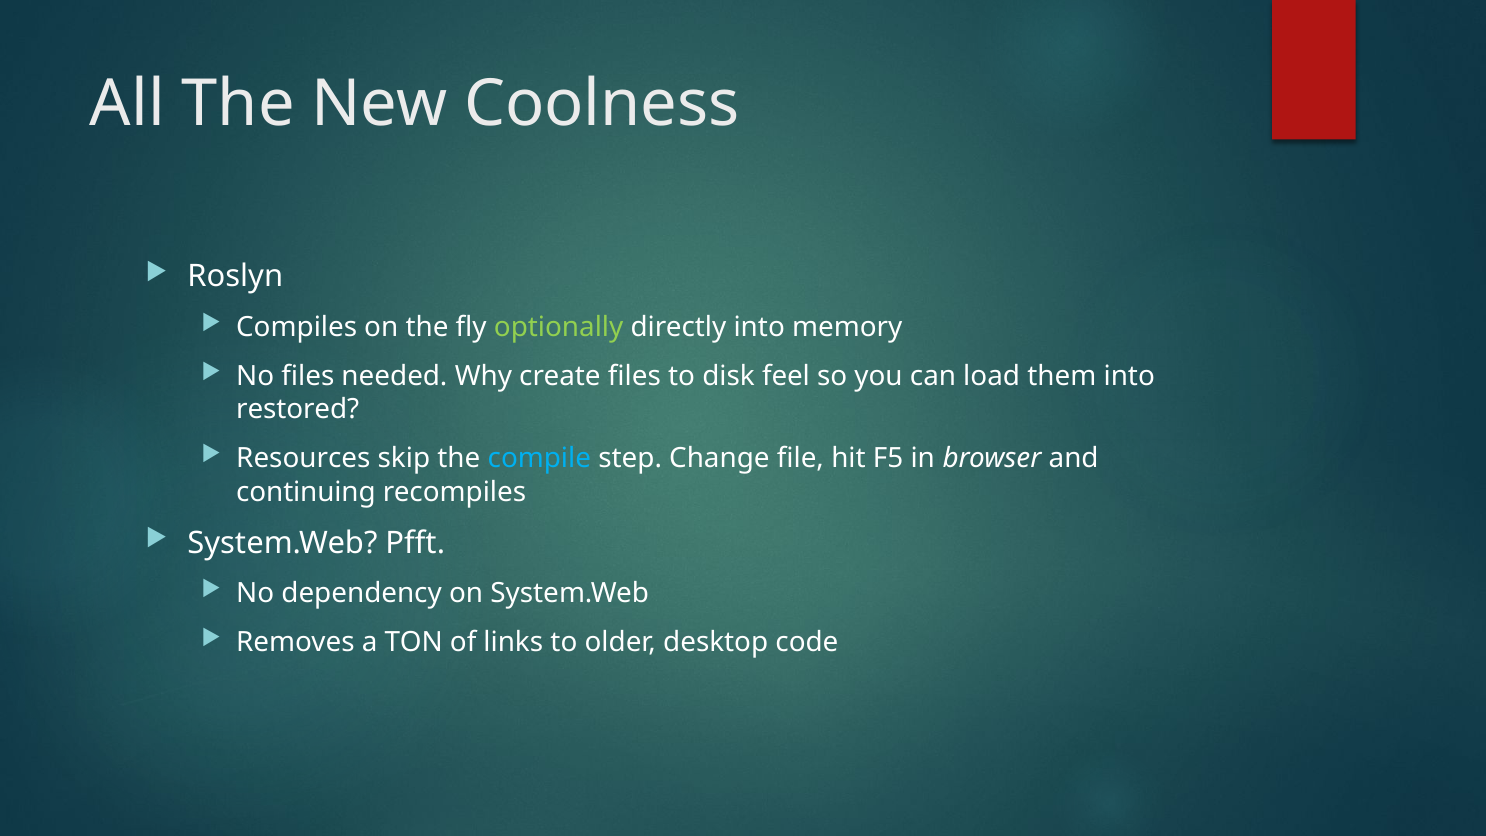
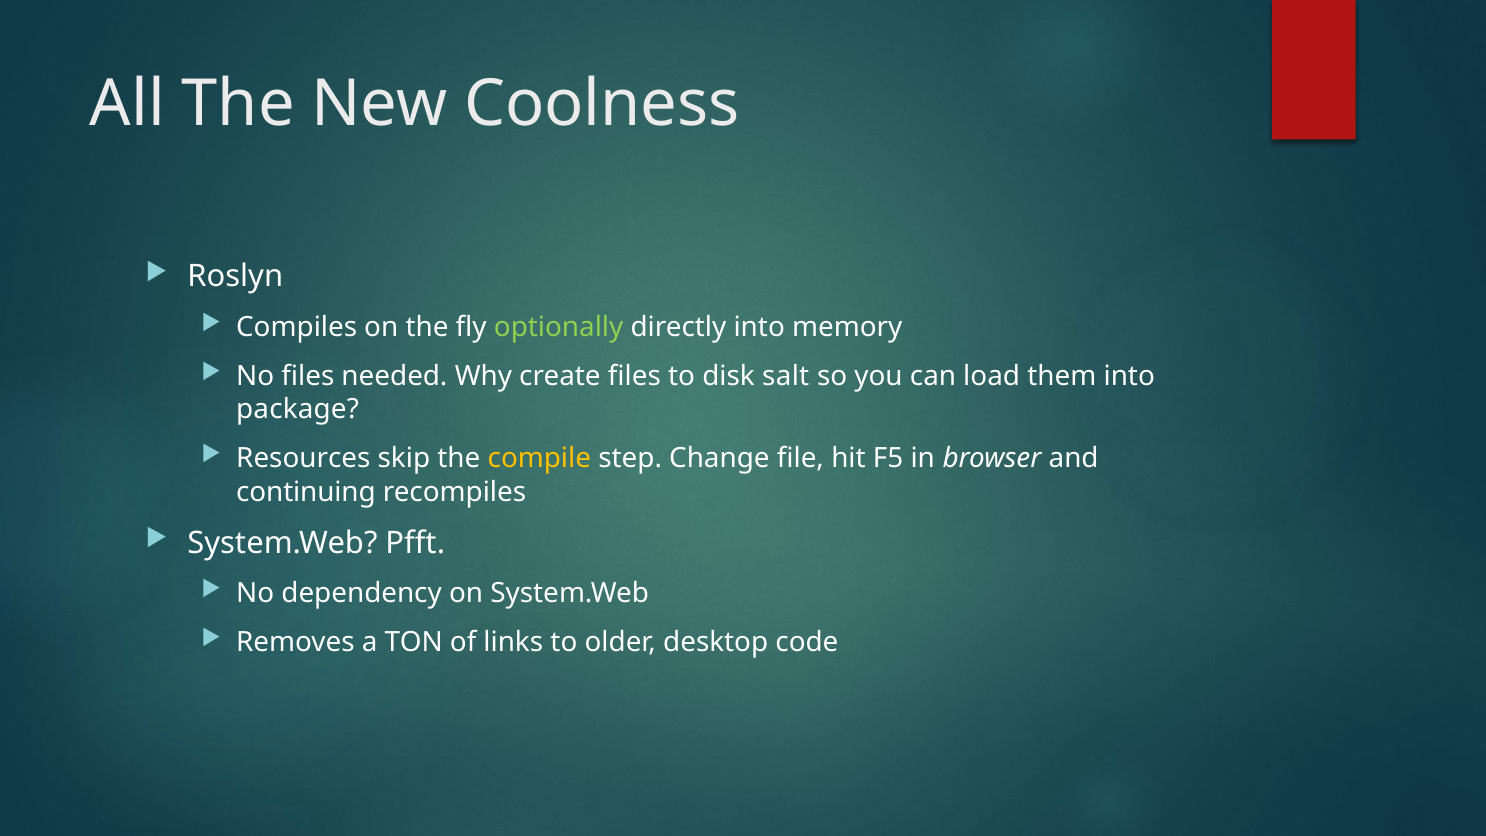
feel: feel -> salt
restored: restored -> package
compile colour: light blue -> yellow
